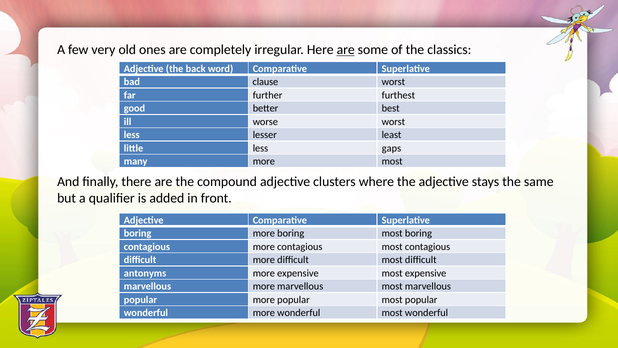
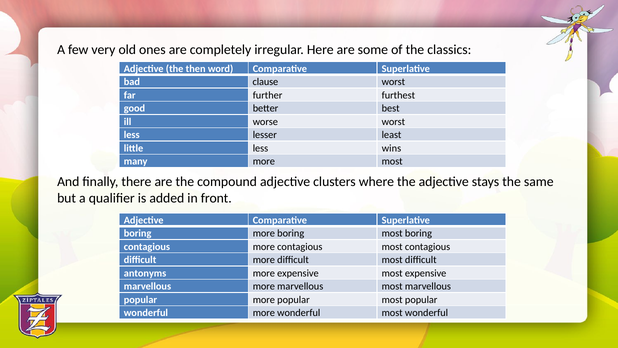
are at (346, 50) underline: present -> none
back: back -> then
gaps: gaps -> wins
